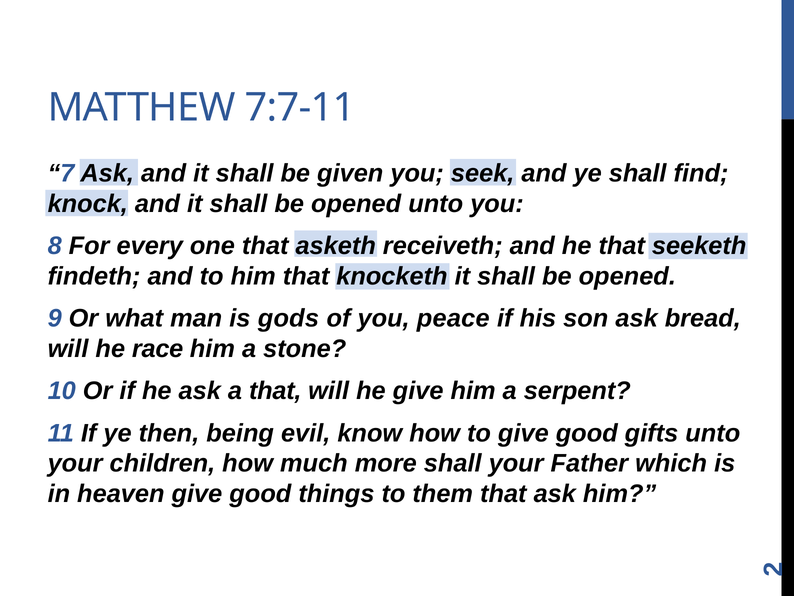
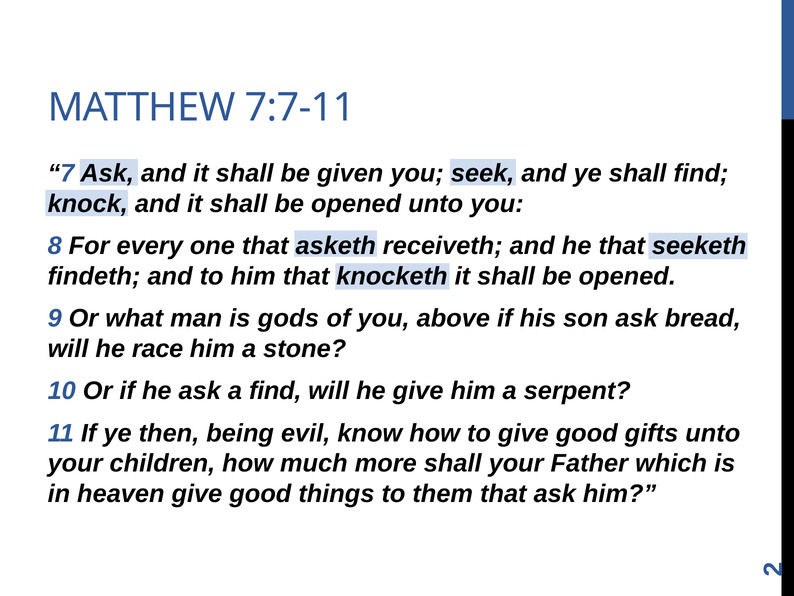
peace: peace -> above
a that: that -> find
